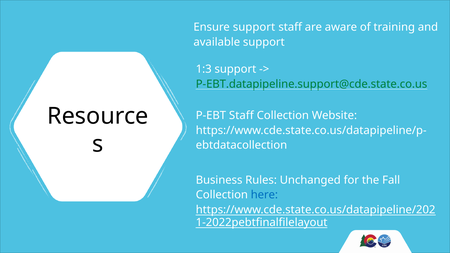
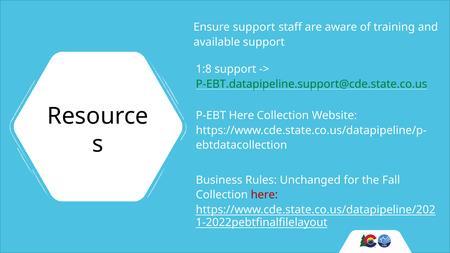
1:3: 1:3 -> 1:8
P-EBT Staff: Staff -> Here
here at (264, 195) colour: blue -> red
